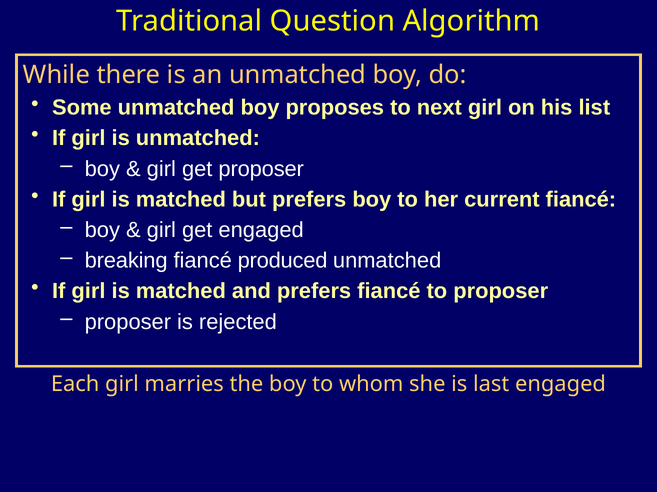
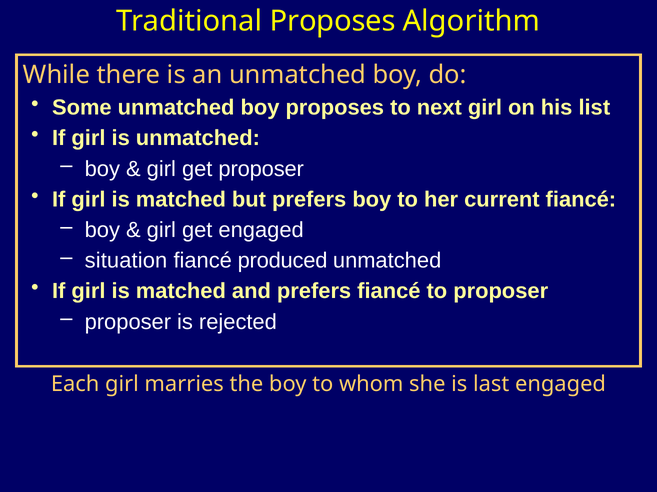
Traditional Question: Question -> Proposes
breaking: breaking -> situation
